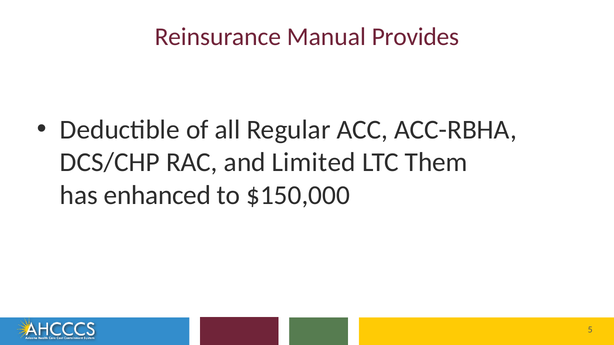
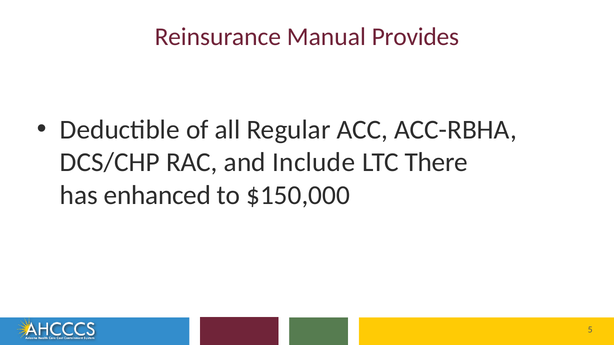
Limited: Limited -> Include
Them: Them -> There
